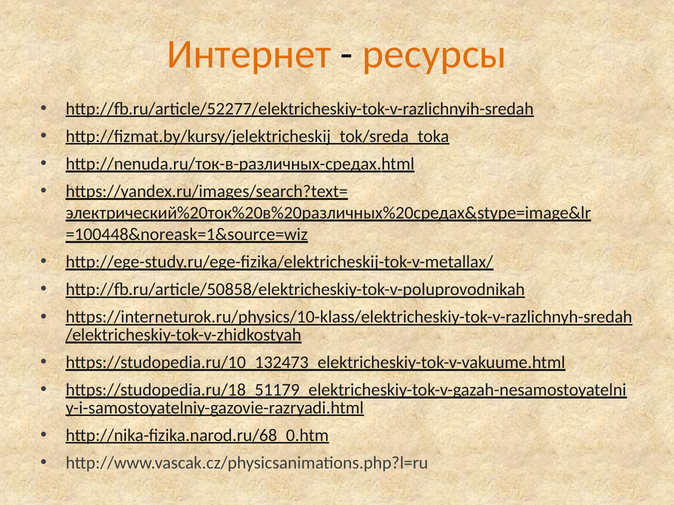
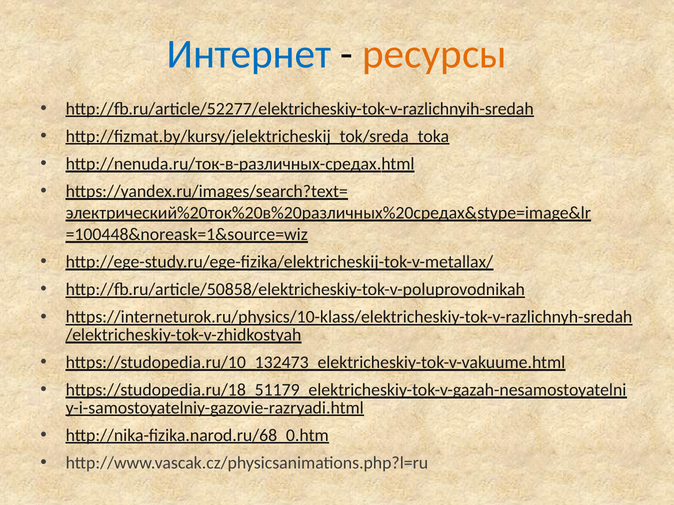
Интернет colour: orange -> blue
